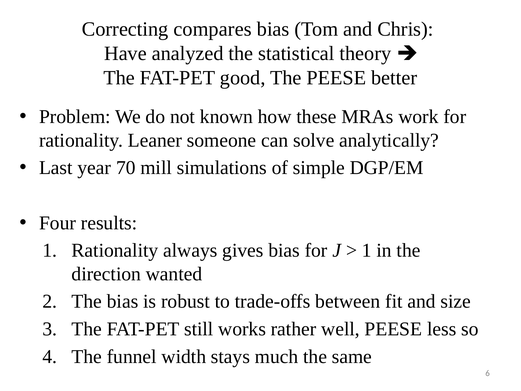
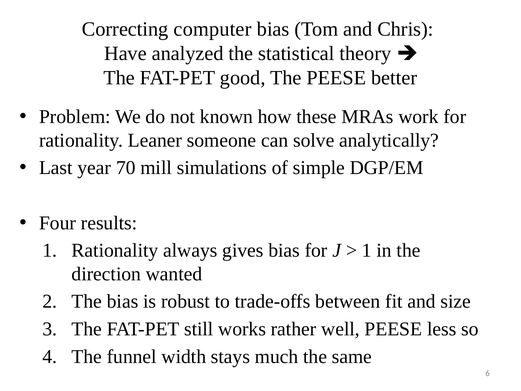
compares: compares -> computer
